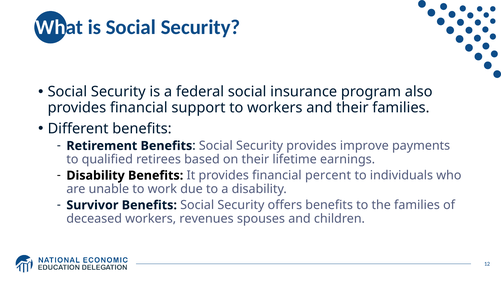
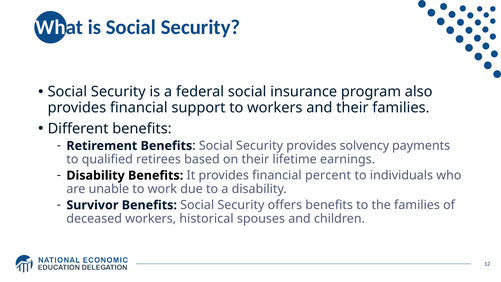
improve: improve -> solvency
revenues: revenues -> historical
